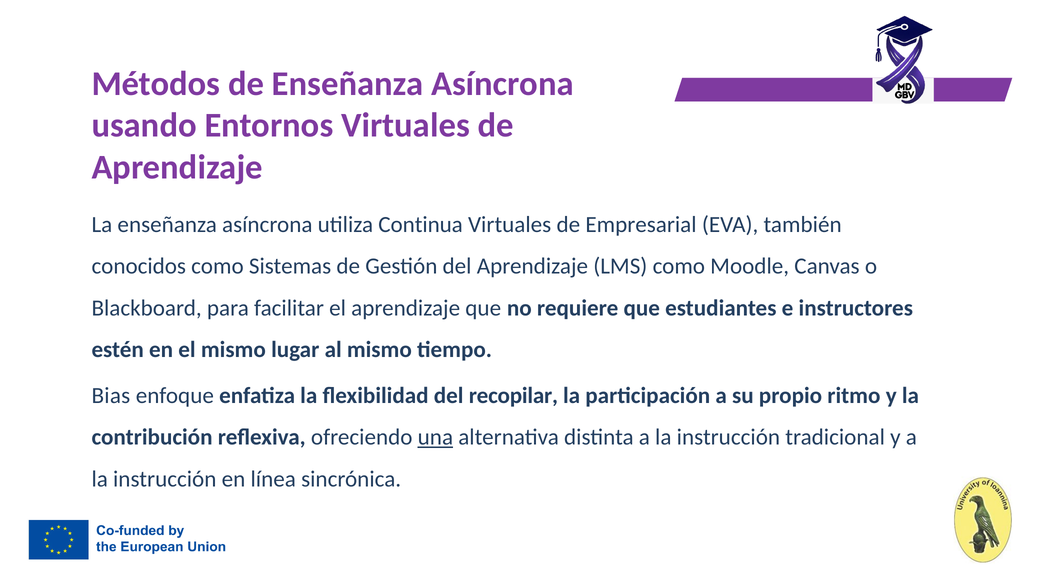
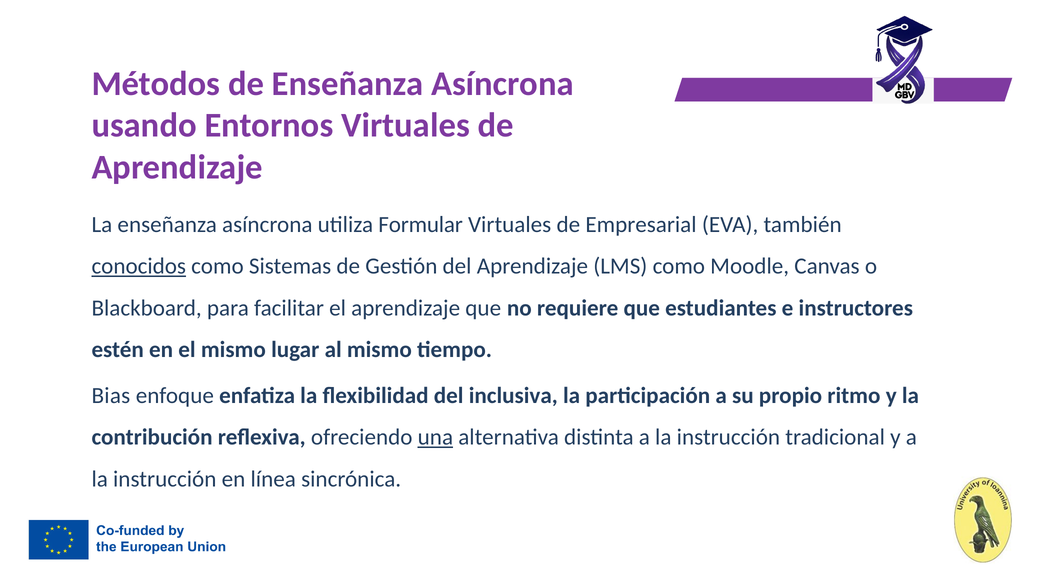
Continua: Continua -> Formular
conocidos underline: none -> present
recopilar: recopilar -> inclusiva
